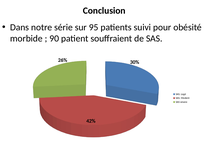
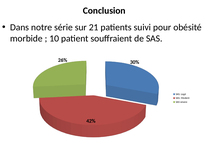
95: 95 -> 21
90: 90 -> 10
